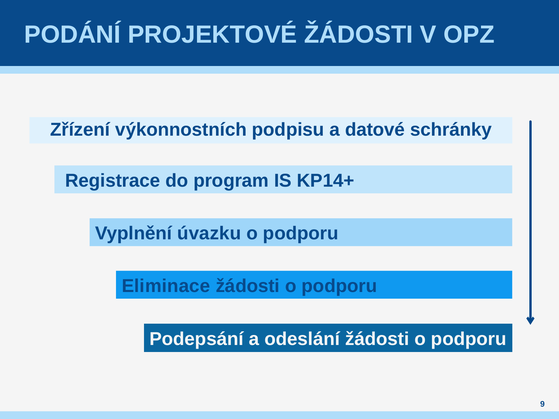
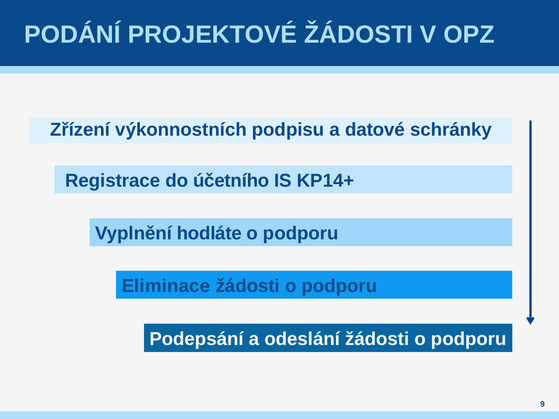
program: program -> účetního
úvazku: úvazku -> hodláte
